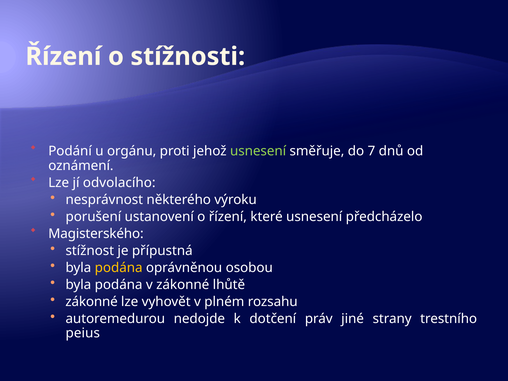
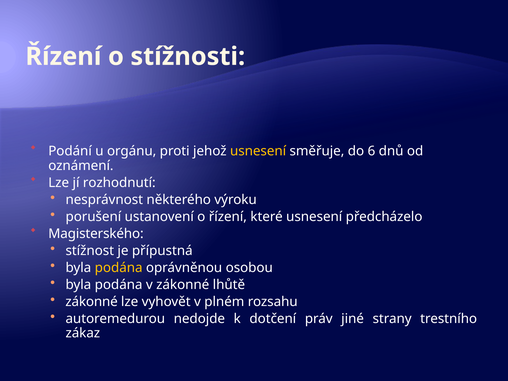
usnesení at (258, 151) colour: light green -> yellow
7: 7 -> 6
odvolacího: odvolacího -> rozhodnutí
peius: peius -> zákaz
